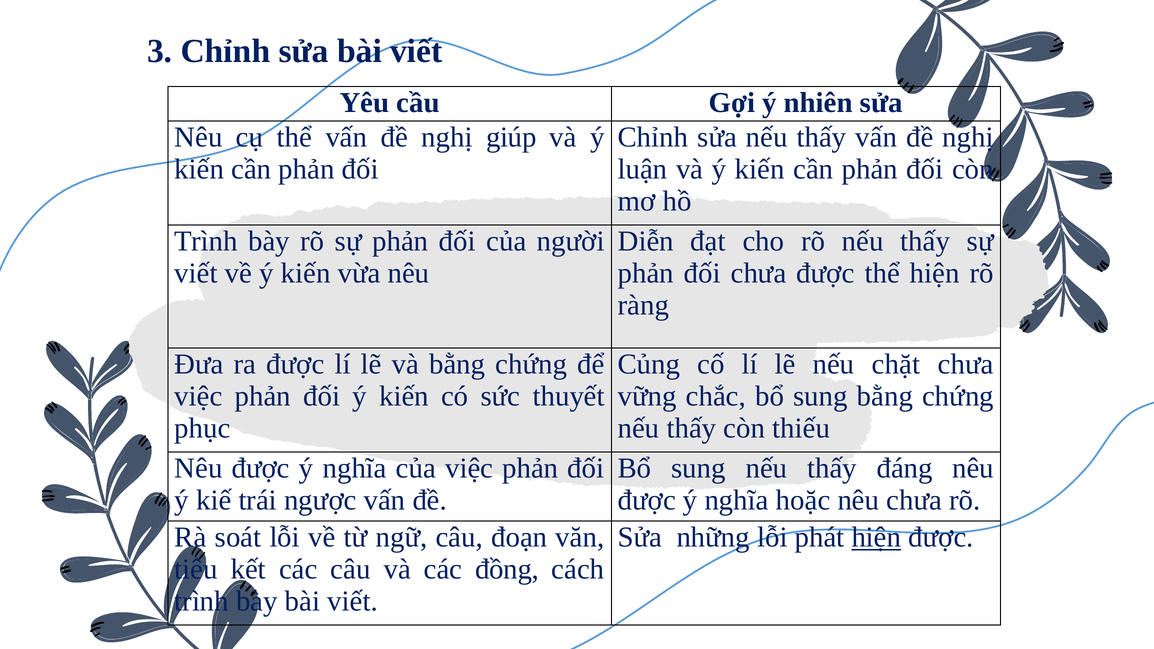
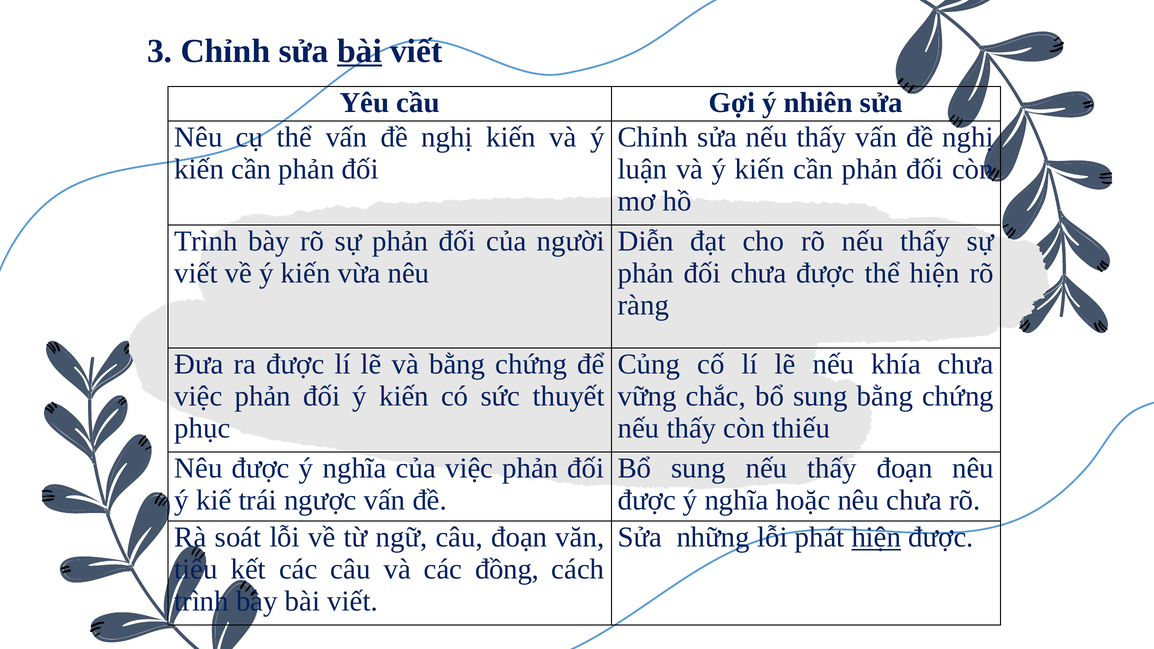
bài at (359, 51) underline: none -> present
nghị giúp: giúp -> kiến
chặt: chặt -> khía
thấy đáng: đáng -> đoạn
